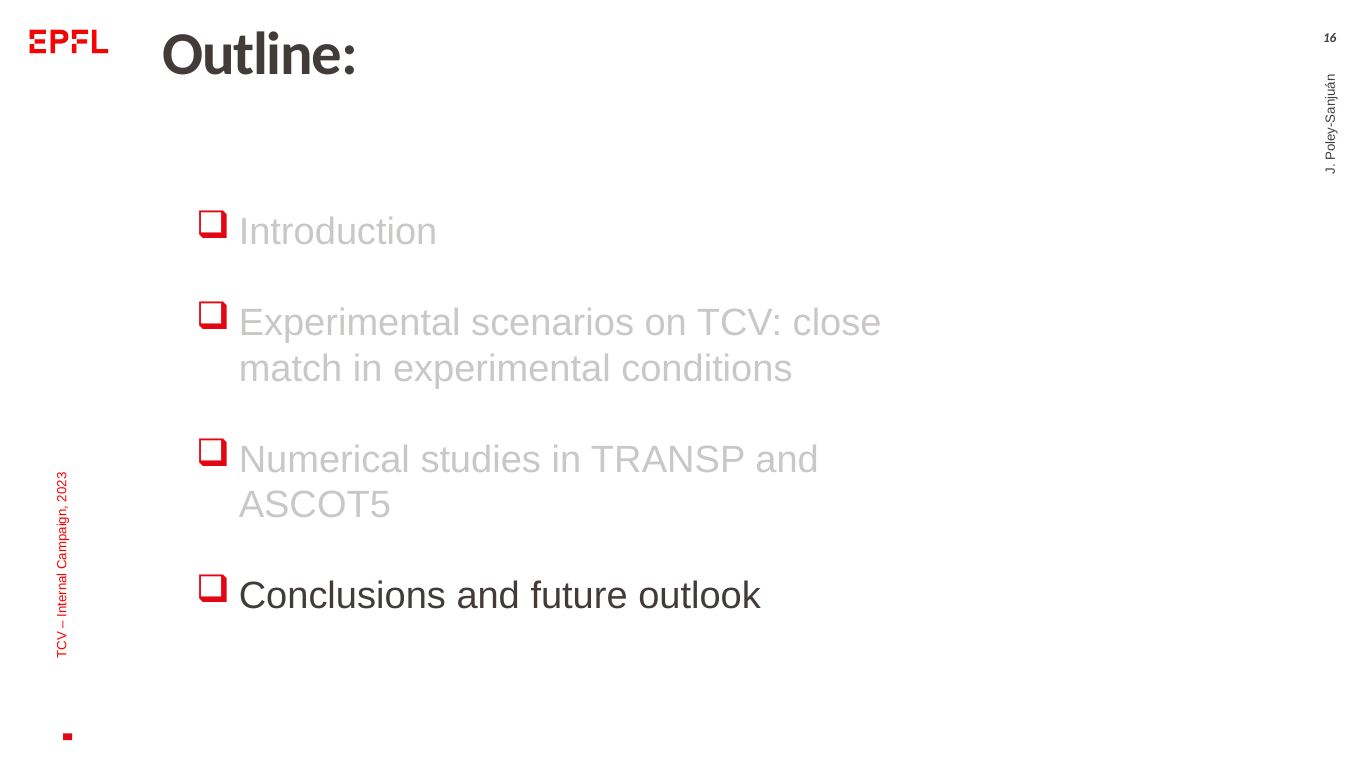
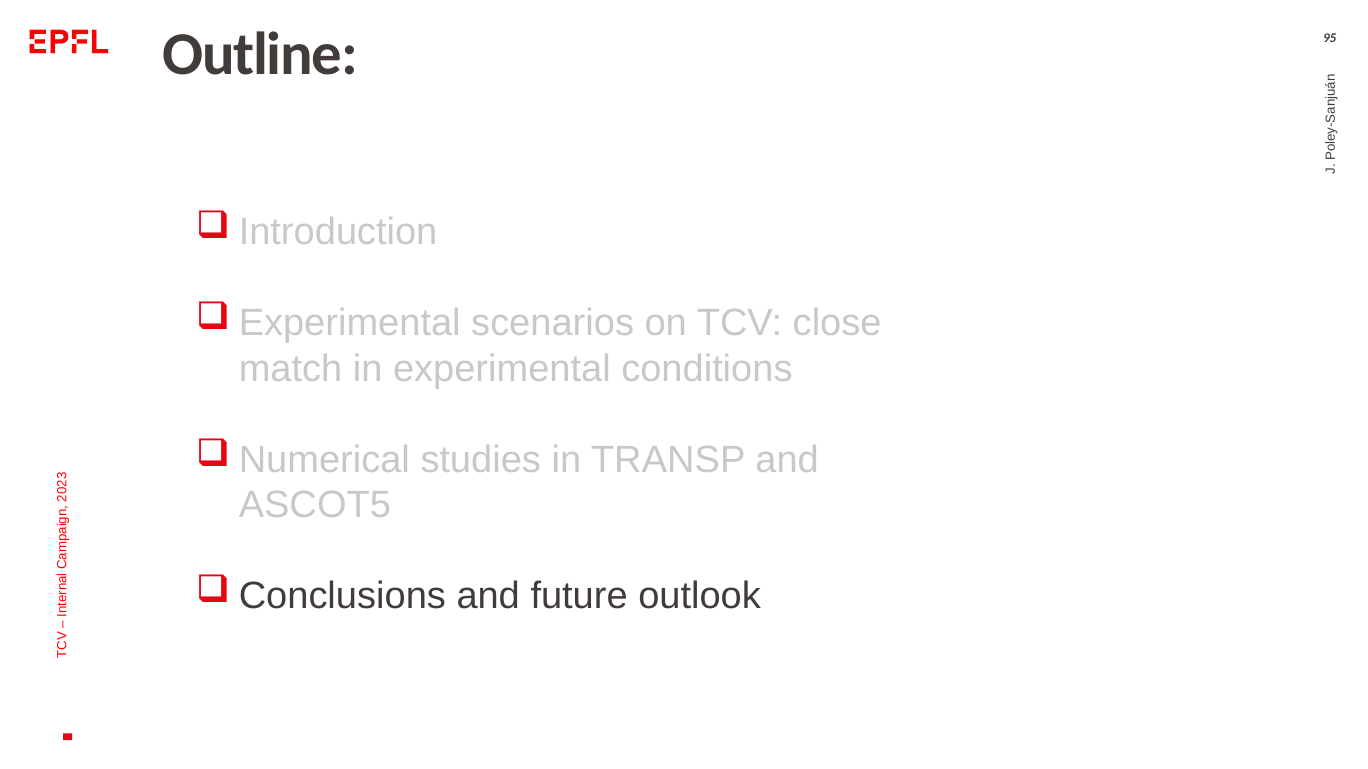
16: 16 -> 95
